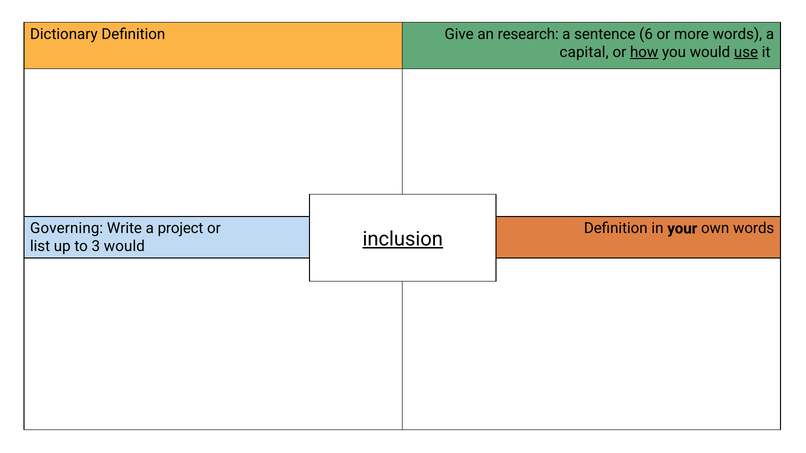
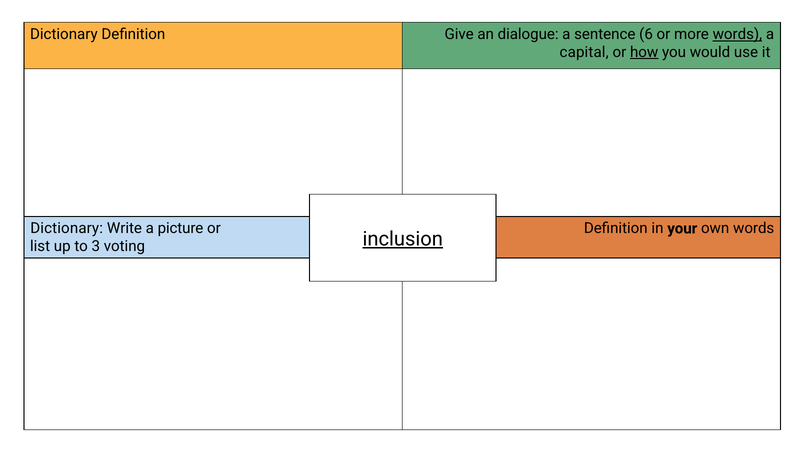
research: research -> dialogue
words at (737, 34) underline: none -> present
use underline: present -> none
Governing at (67, 229): Governing -> Dictionary
project: project -> picture
3 would: would -> voting
